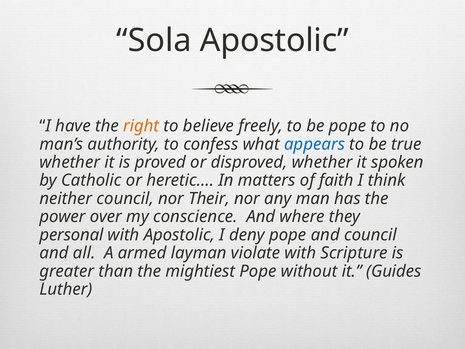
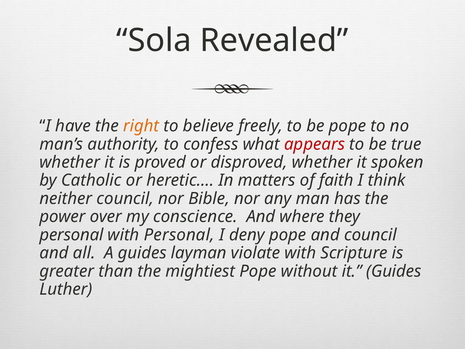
Sola Apostolic: Apostolic -> Revealed
appears colour: blue -> red
Their: Their -> Bible
with Apostolic: Apostolic -> Personal
A armed: armed -> guides
